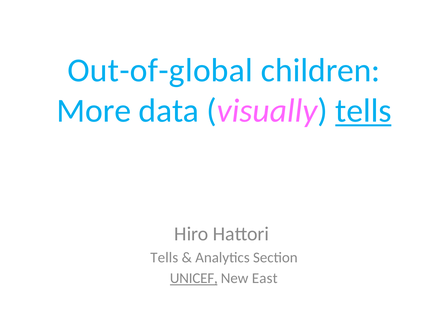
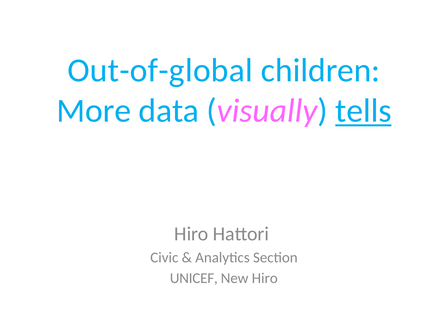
Tells at (164, 257): Tells -> Civic
UNICEF underline: present -> none
New East: East -> Hiro
